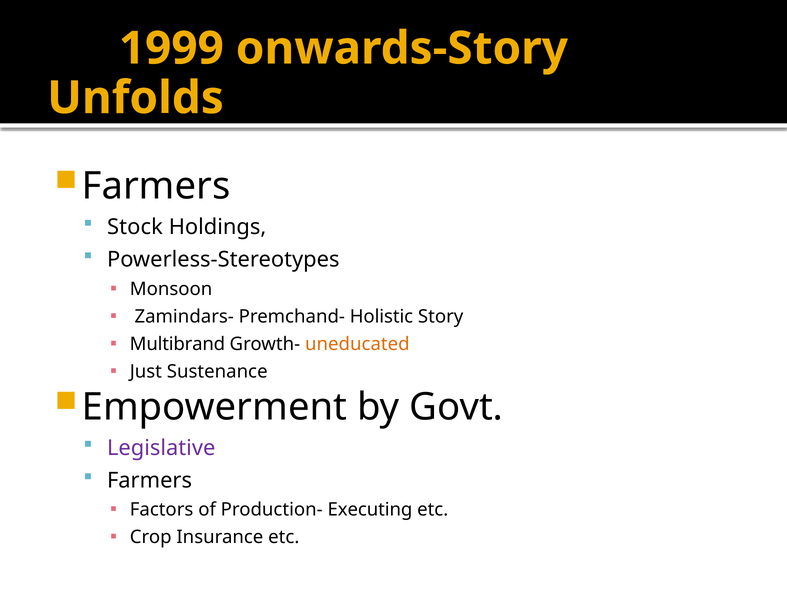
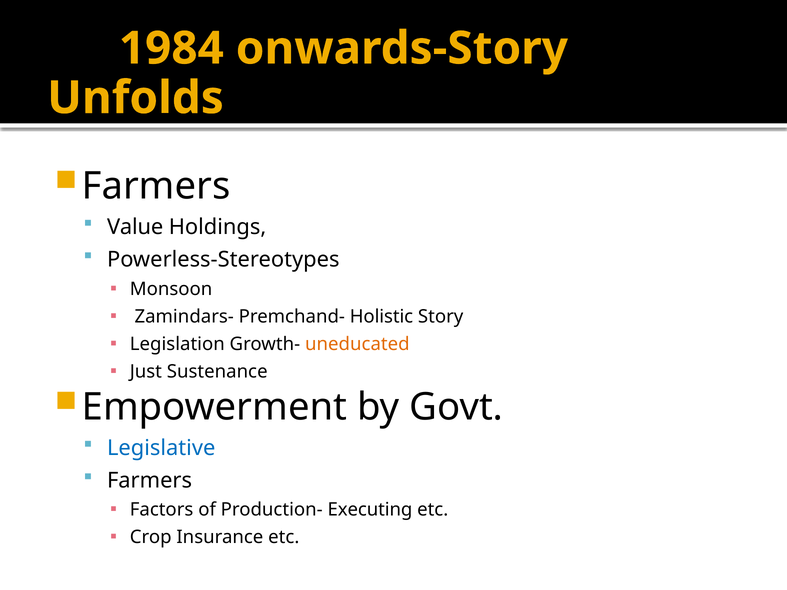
1999: 1999 -> 1984
Stock: Stock -> Value
Multibrand: Multibrand -> Legislation
Legislative colour: purple -> blue
